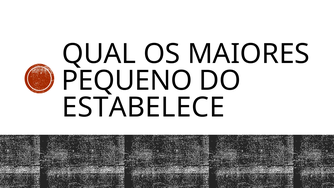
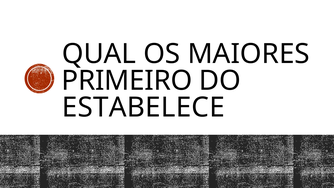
PEQUENO: PEQUENO -> PRIMEIRO
